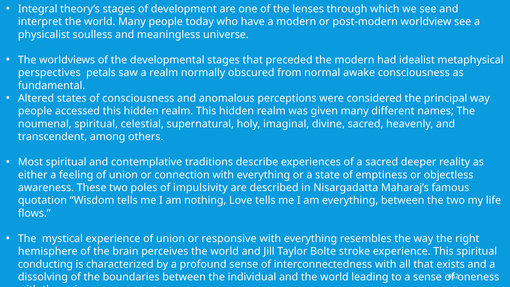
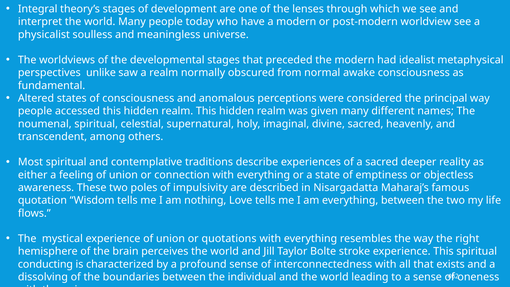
petals: petals -> unlike
responsive: responsive -> quotations
